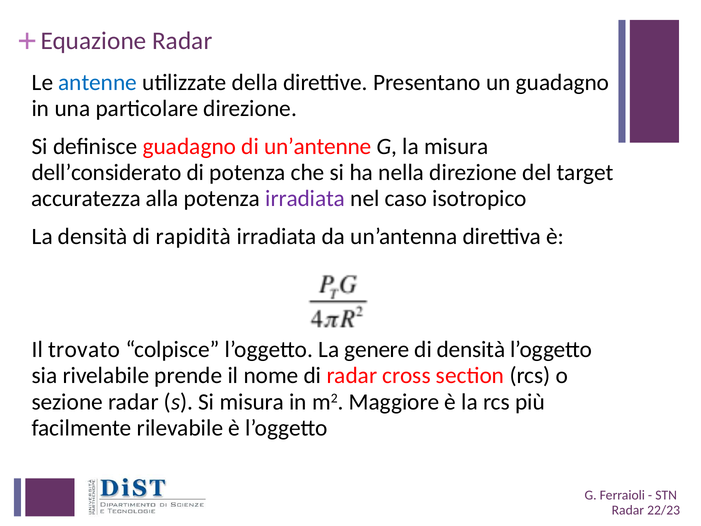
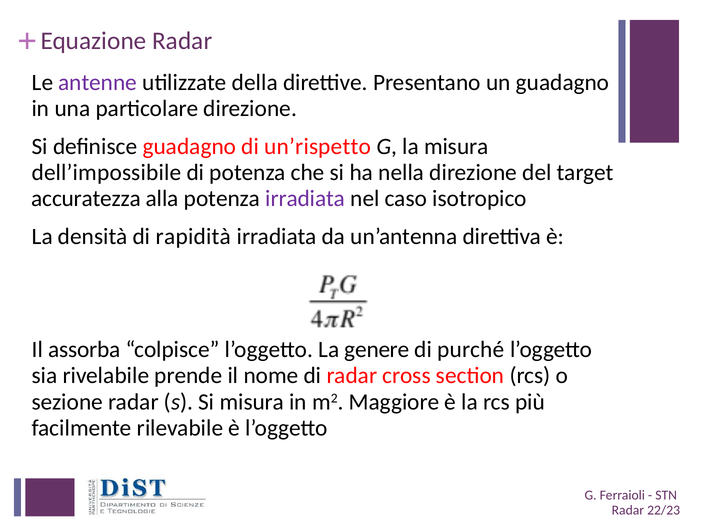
antenne colour: blue -> purple
un’antenne: un’antenne -> un’rispetto
dell’considerato: dell’considerato -> dell’impossibile
trovato: trovato -> assorba
di densità: densità -> purché
